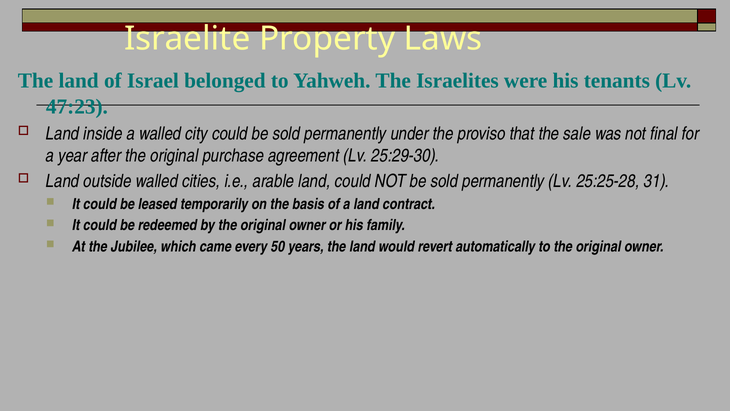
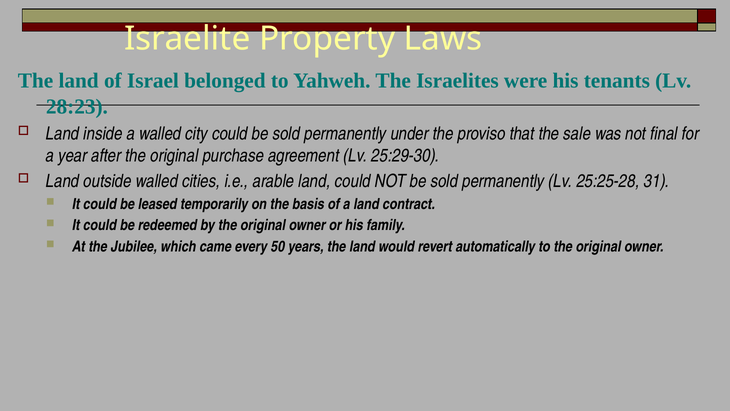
47:23: 47:23 -> 28:23
